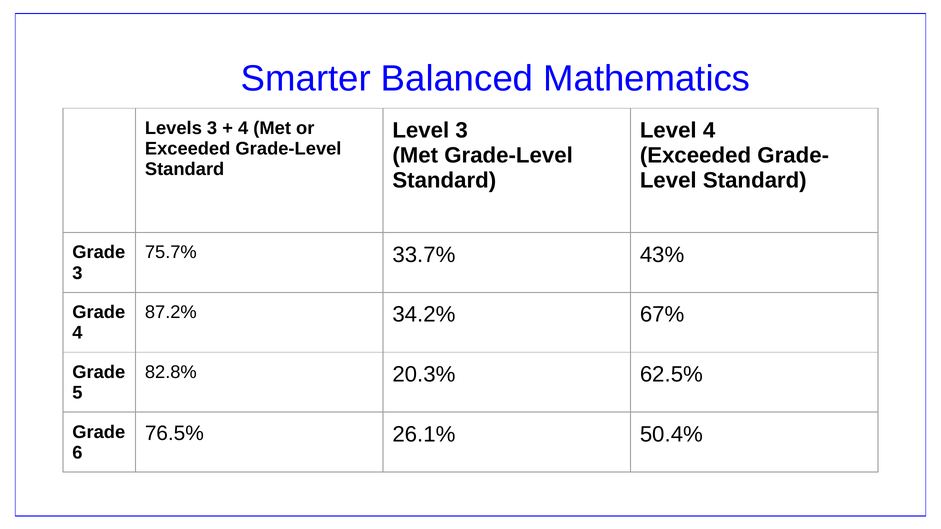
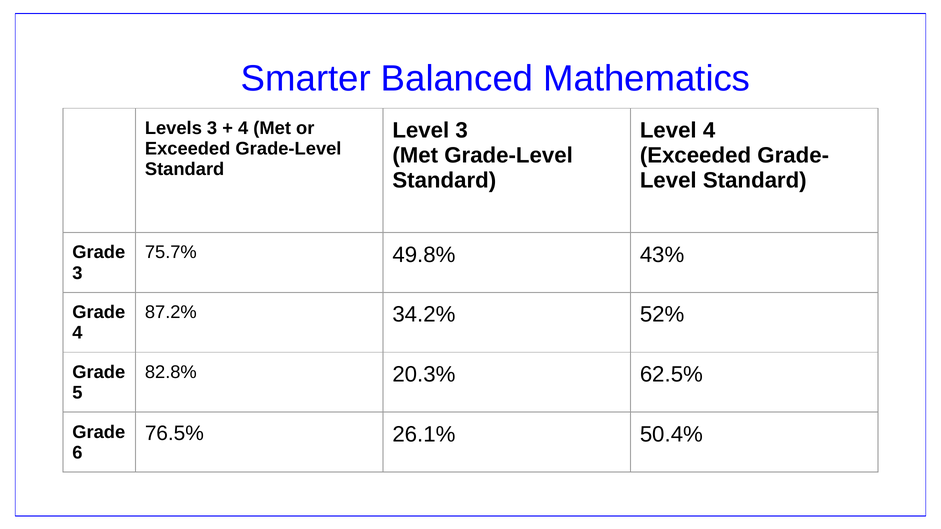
33.7%: 33.7% -> 49.8%
67%: 67% -> 52%
